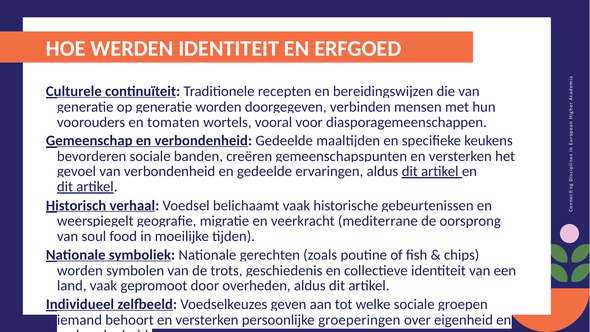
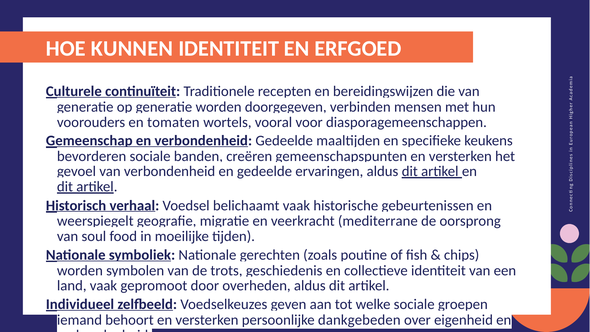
WERDEN: WERDEN -> KUNNEN
groeperingen: groeperingen -> dankgebeden
